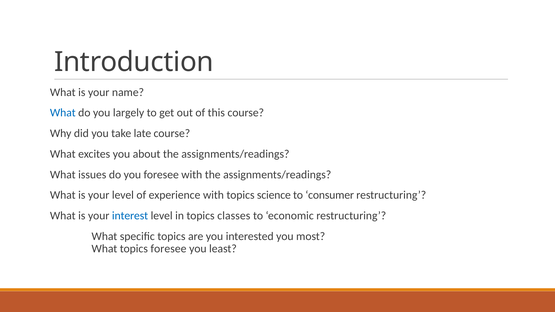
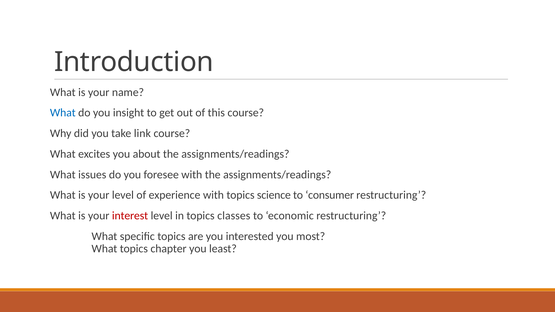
largely: largely -> insight
late: late -> link
interest colour: blue -> red
topics foresee: foresee -> chapter
